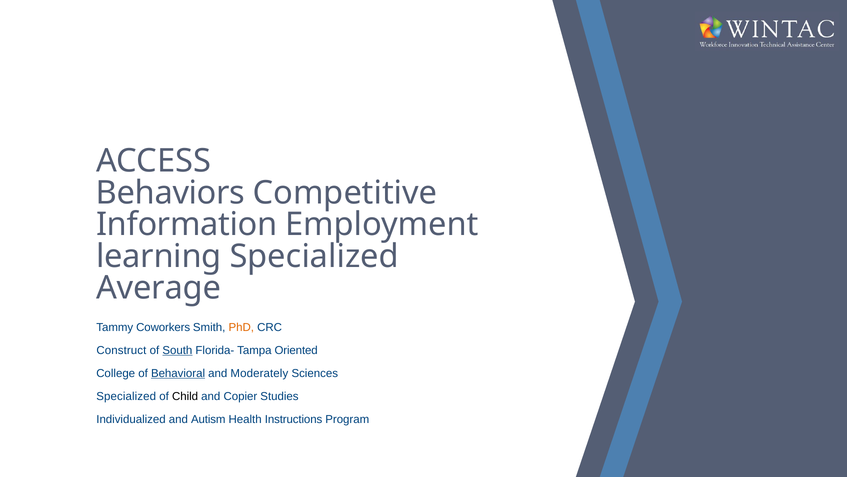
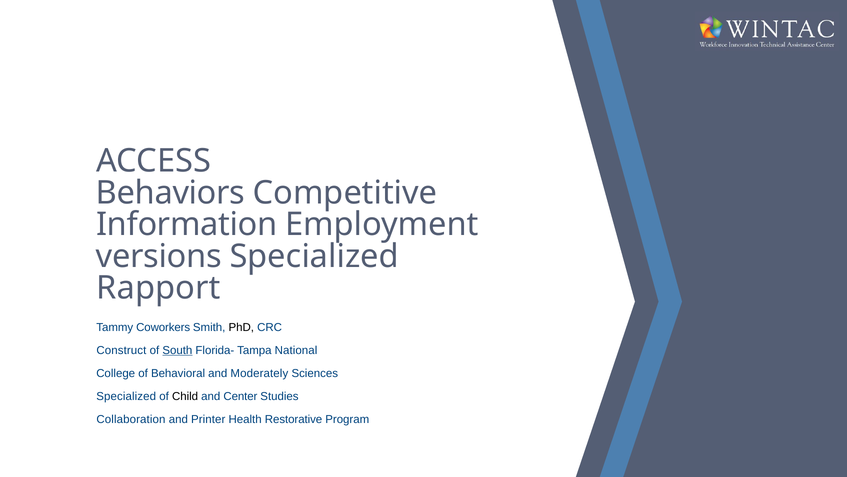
learning: learning -> versions
Average: Average -> Rapport
PhD colour: orange -> black
Oriented: Oriented -> National
Behavioral underline: present -> none
Copier: Copier -> Center
Individualized: Individualized -> Collaboration
Autism: Autism -> Printer
Instructions: Instructions -> Restorative
